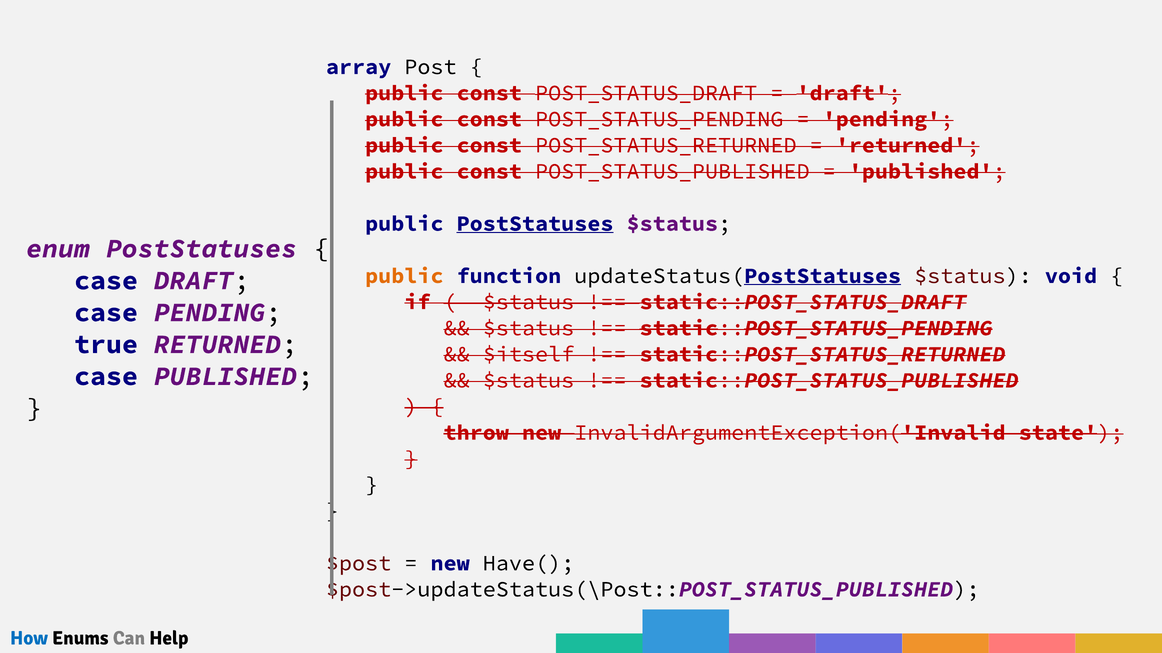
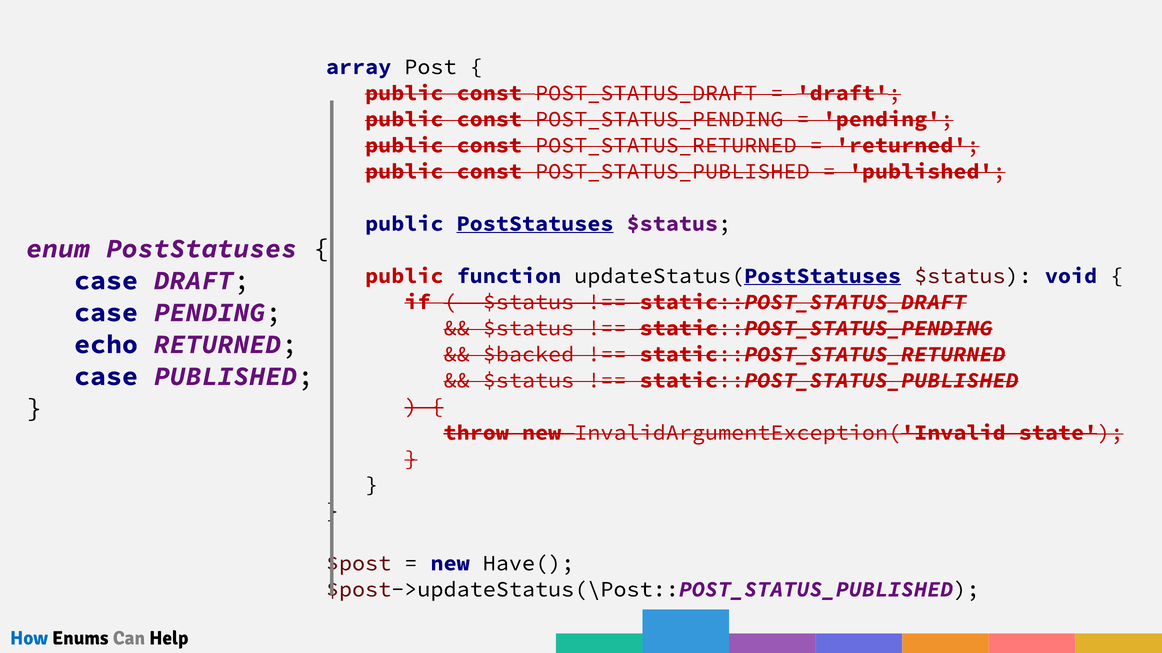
public at (404, 276) colour: orange -> red
true: true -> echo
$itself: $itself -> $backed
